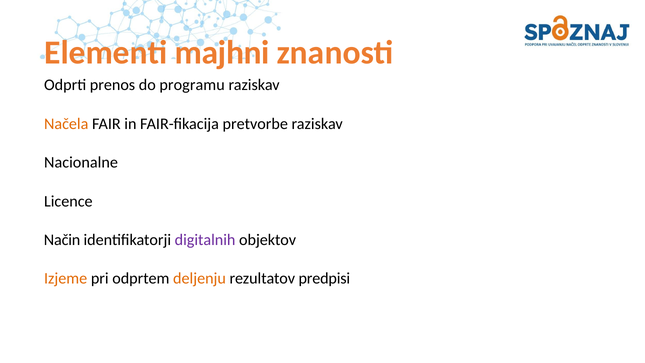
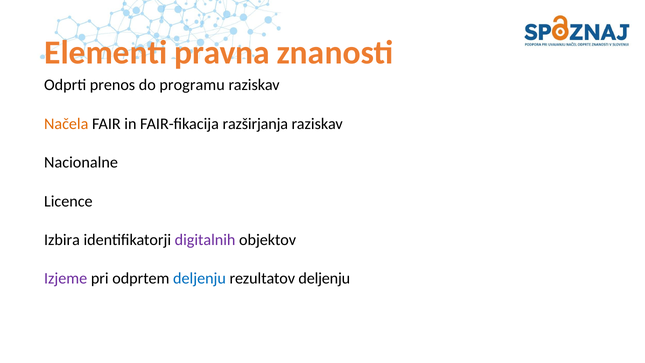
majhni: majhni -> pravna
pretvorbe: pretvorbe -> razširjanja
Način: Način -> Izbira
Izjeme colour: orange -> purple
deljenju at (200, 279) colour: orange -> blue
rezultatov predpisi: predpisi -> deljenju
